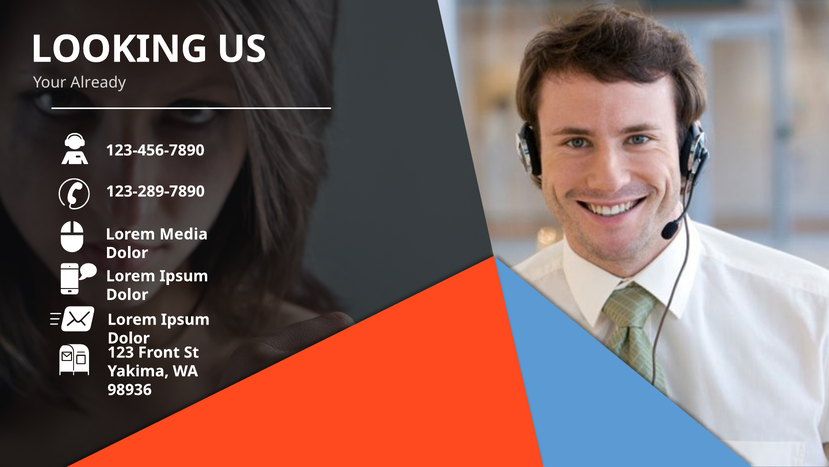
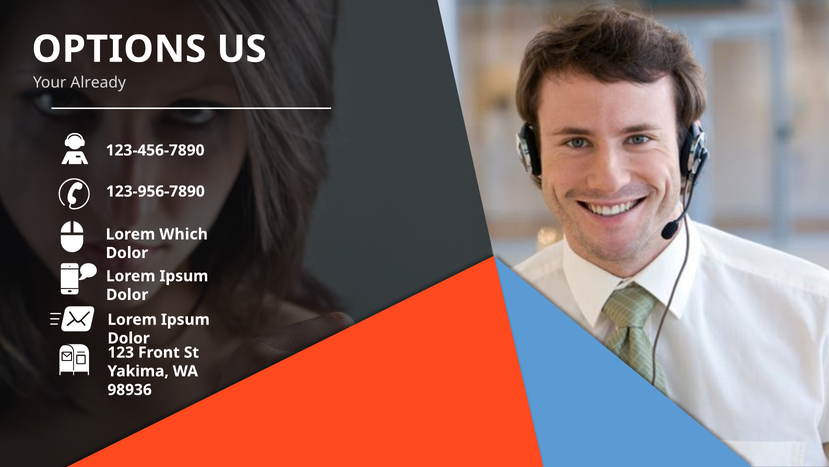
LOOKING: LOOKING -> OPTIONS
123-289-7890: 123-289-7890 -> 123-956-7890
Media: Media -> Which
